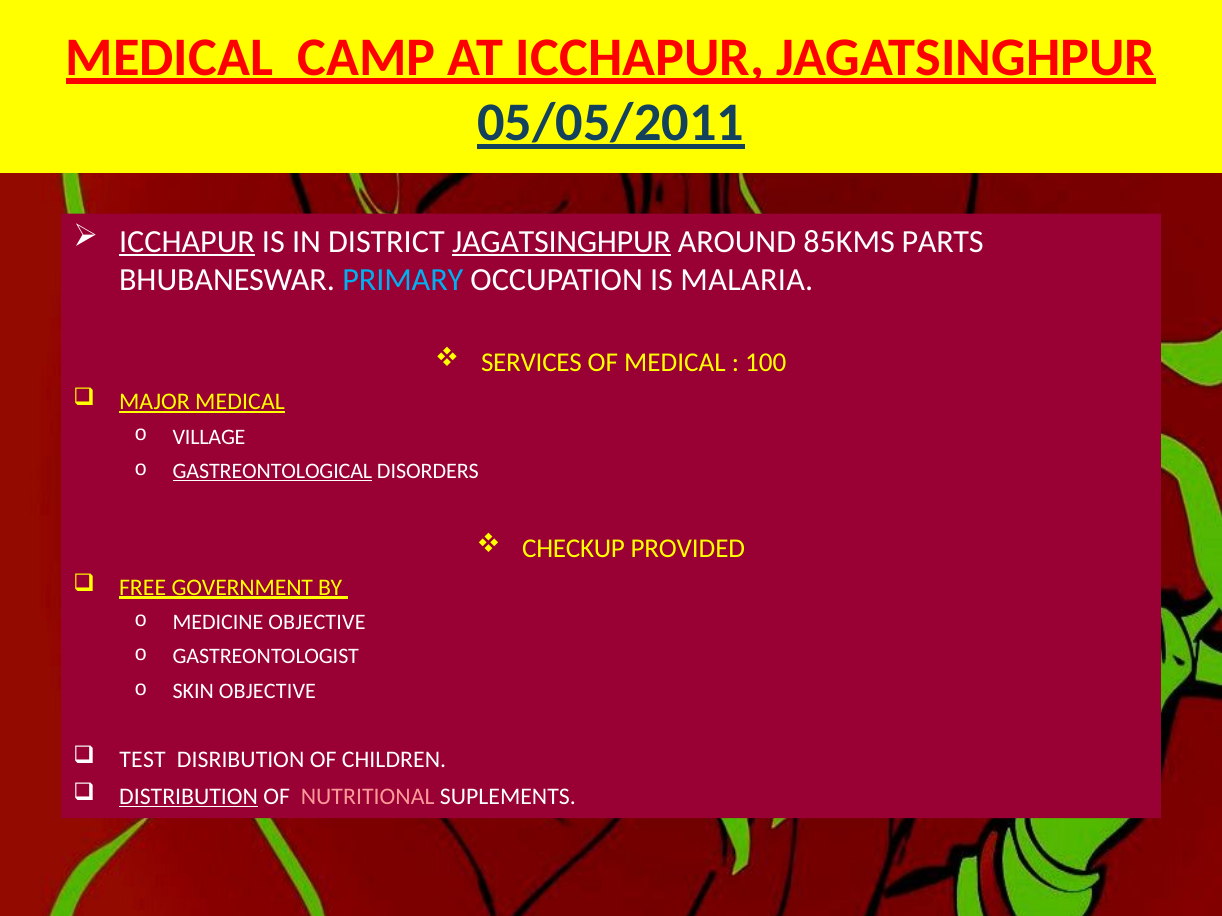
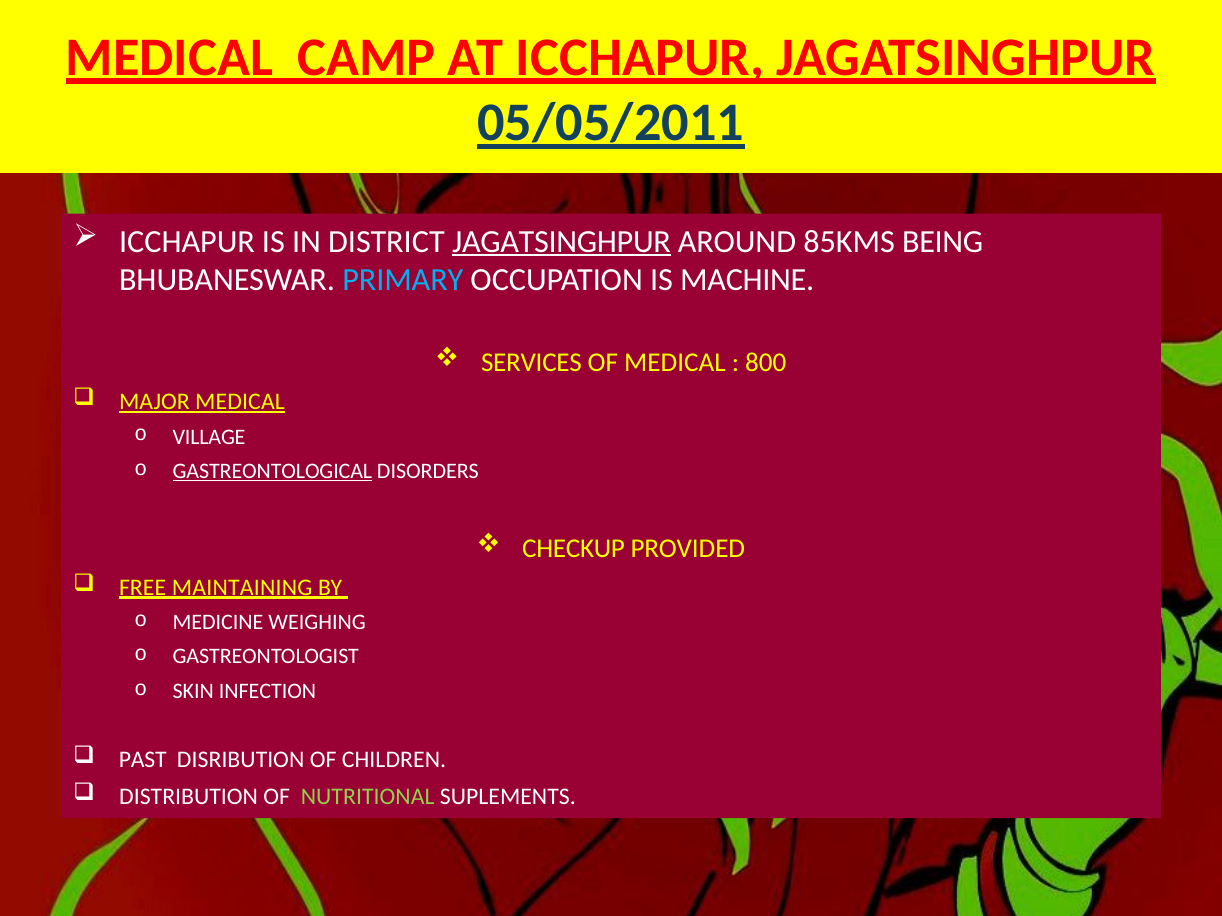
ICCHAPUR at (187, 242) underline: present -> none
PARTS: PARTS -> BEING
MALARIA: MALARIA -> MACHINE
100: 100 -> 800
GOVERNMENT: GOVERNMENT -> MAINTAINING
MEDICINE OBJECTIVE: OBJECTIVE -> WEIGHING
SKIN OBJECTIVE: OBJECTIVE -> INFECTION
TEST: TEST -> PAST
DISTRIBUTION underline: present -> none
NUTRITIONAL colour: pink -> light green
